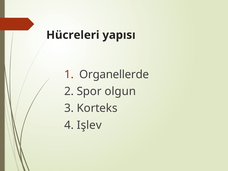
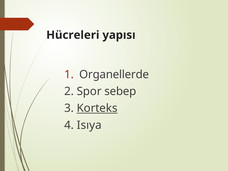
olgun: olgun -> sebep
Korteks underline: none -> present
Işlev: Işlev -> Isıya
